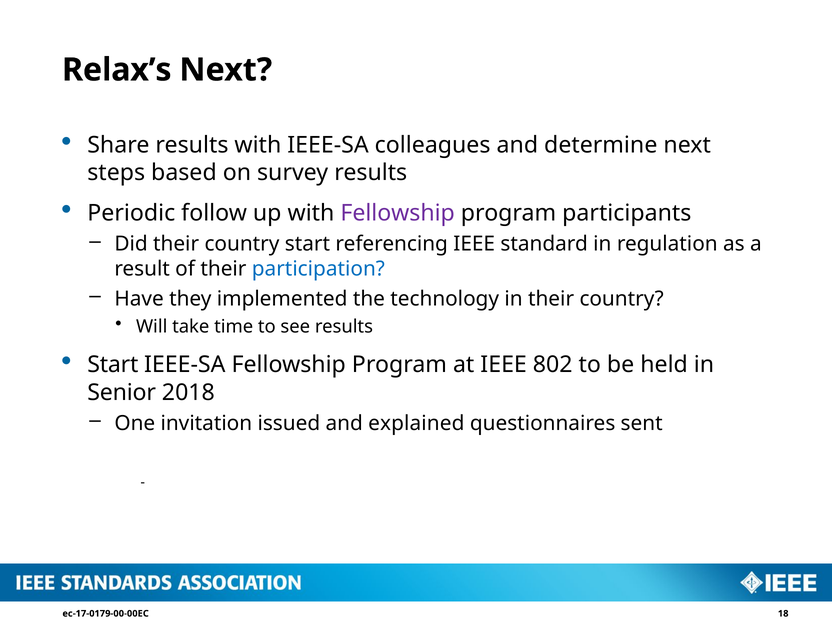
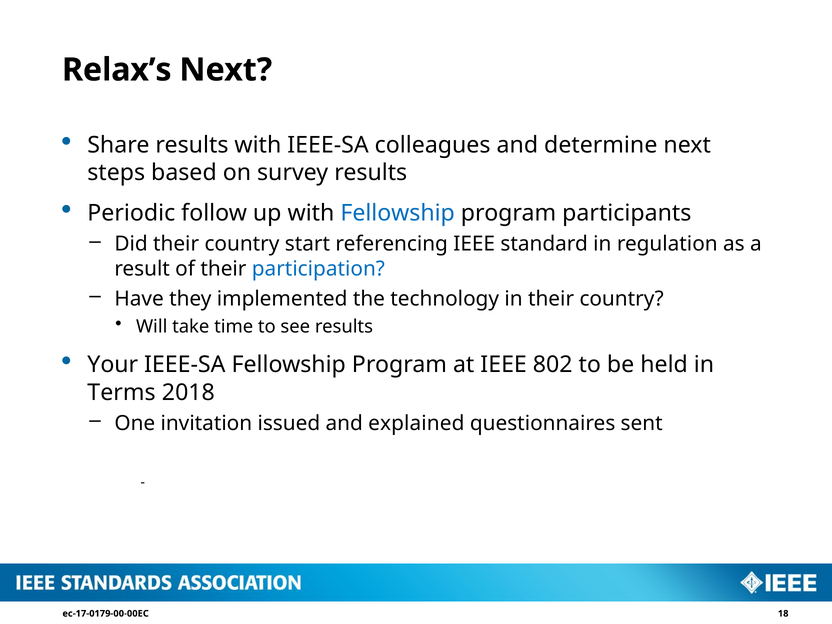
Fellowship at (398, 213) colour: purple -> blue
Start at (113, 365): Start -> Your
Senior: Senior -> Terms
